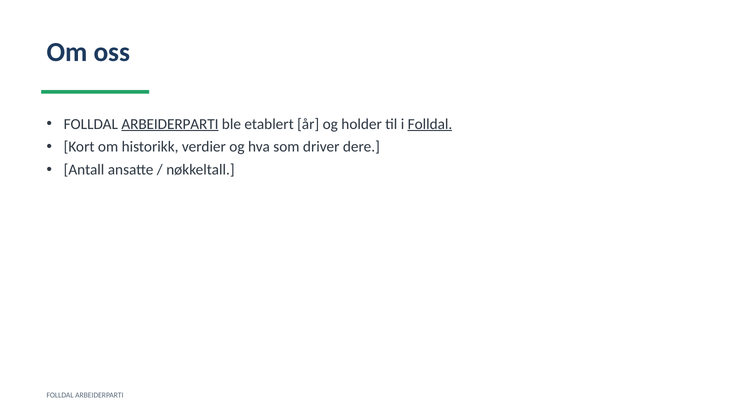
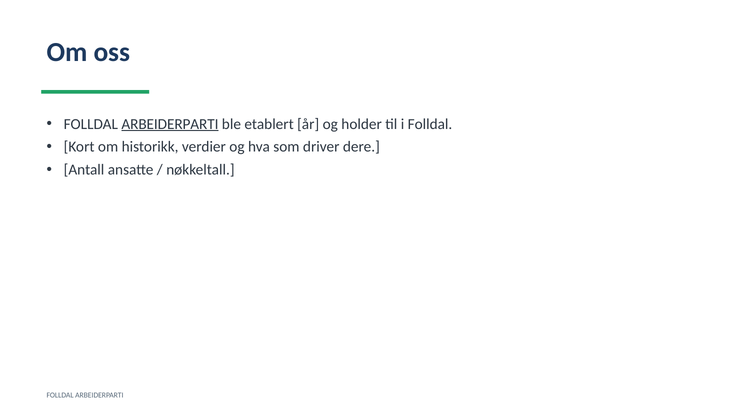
Folldal at (430, 124) underline: present -> none
